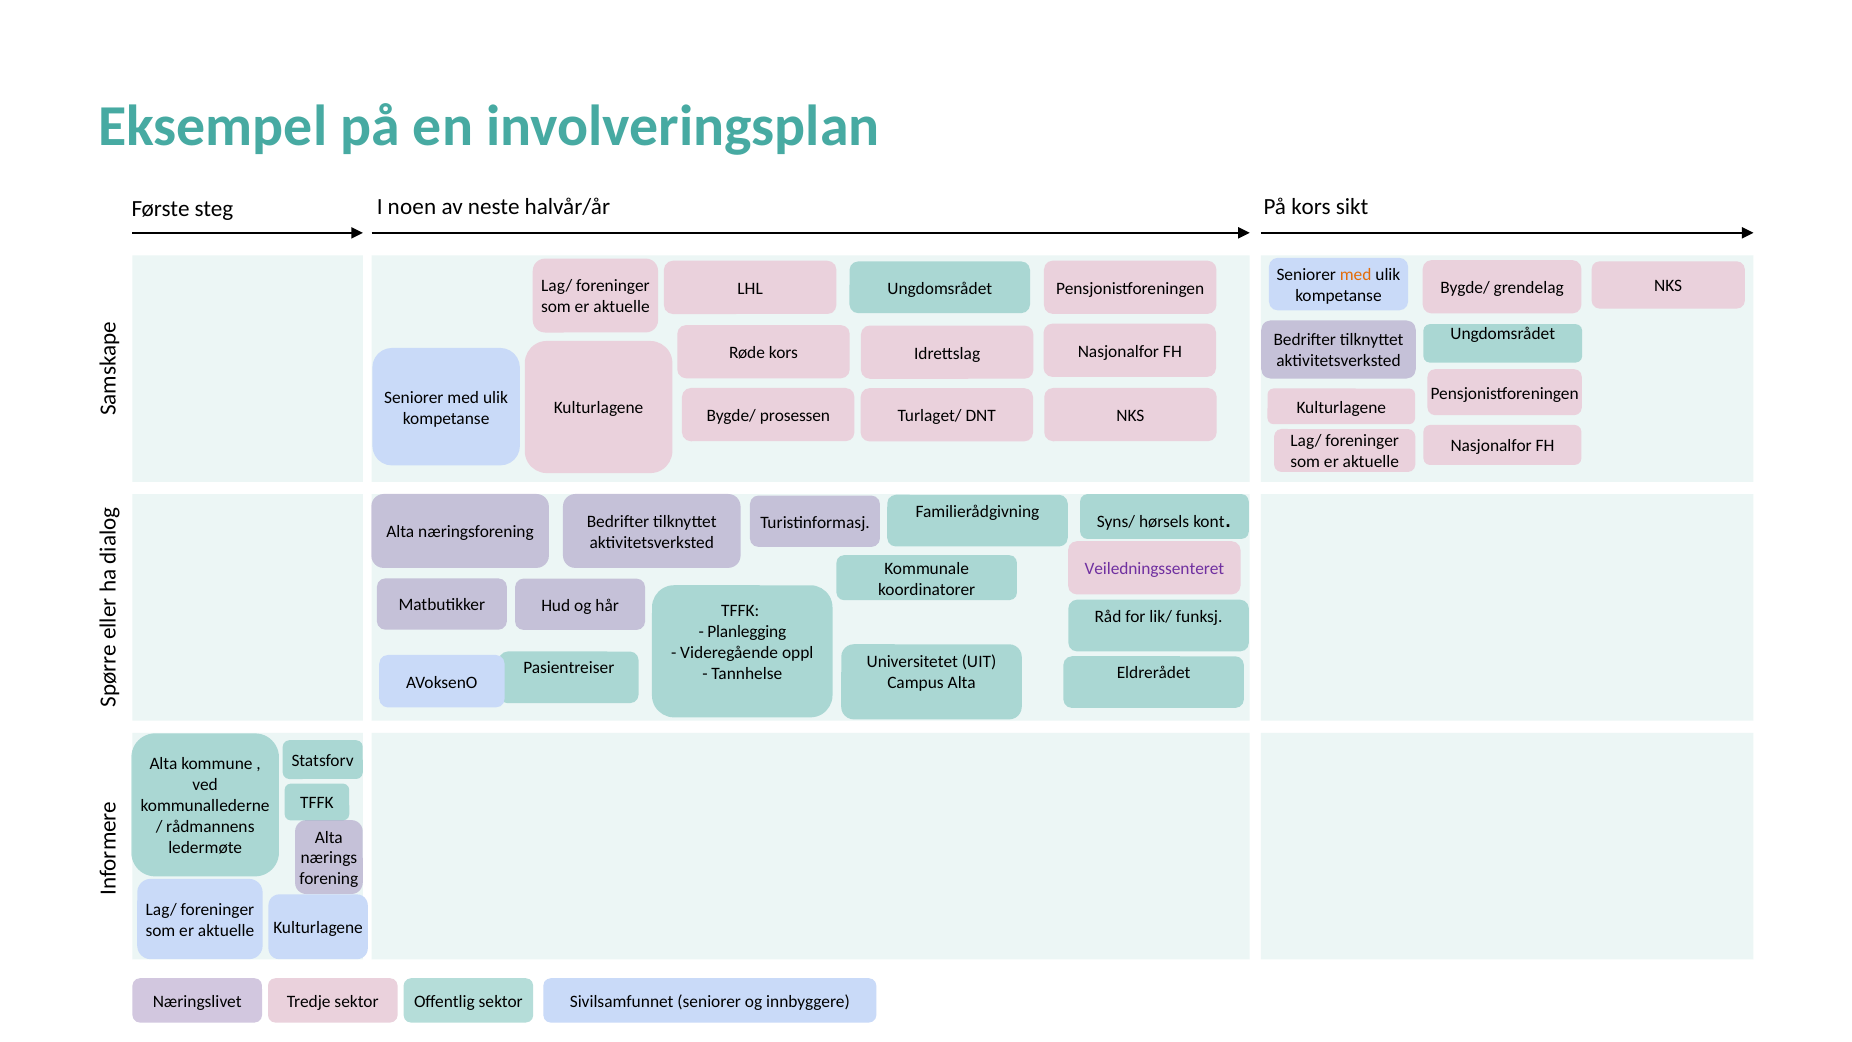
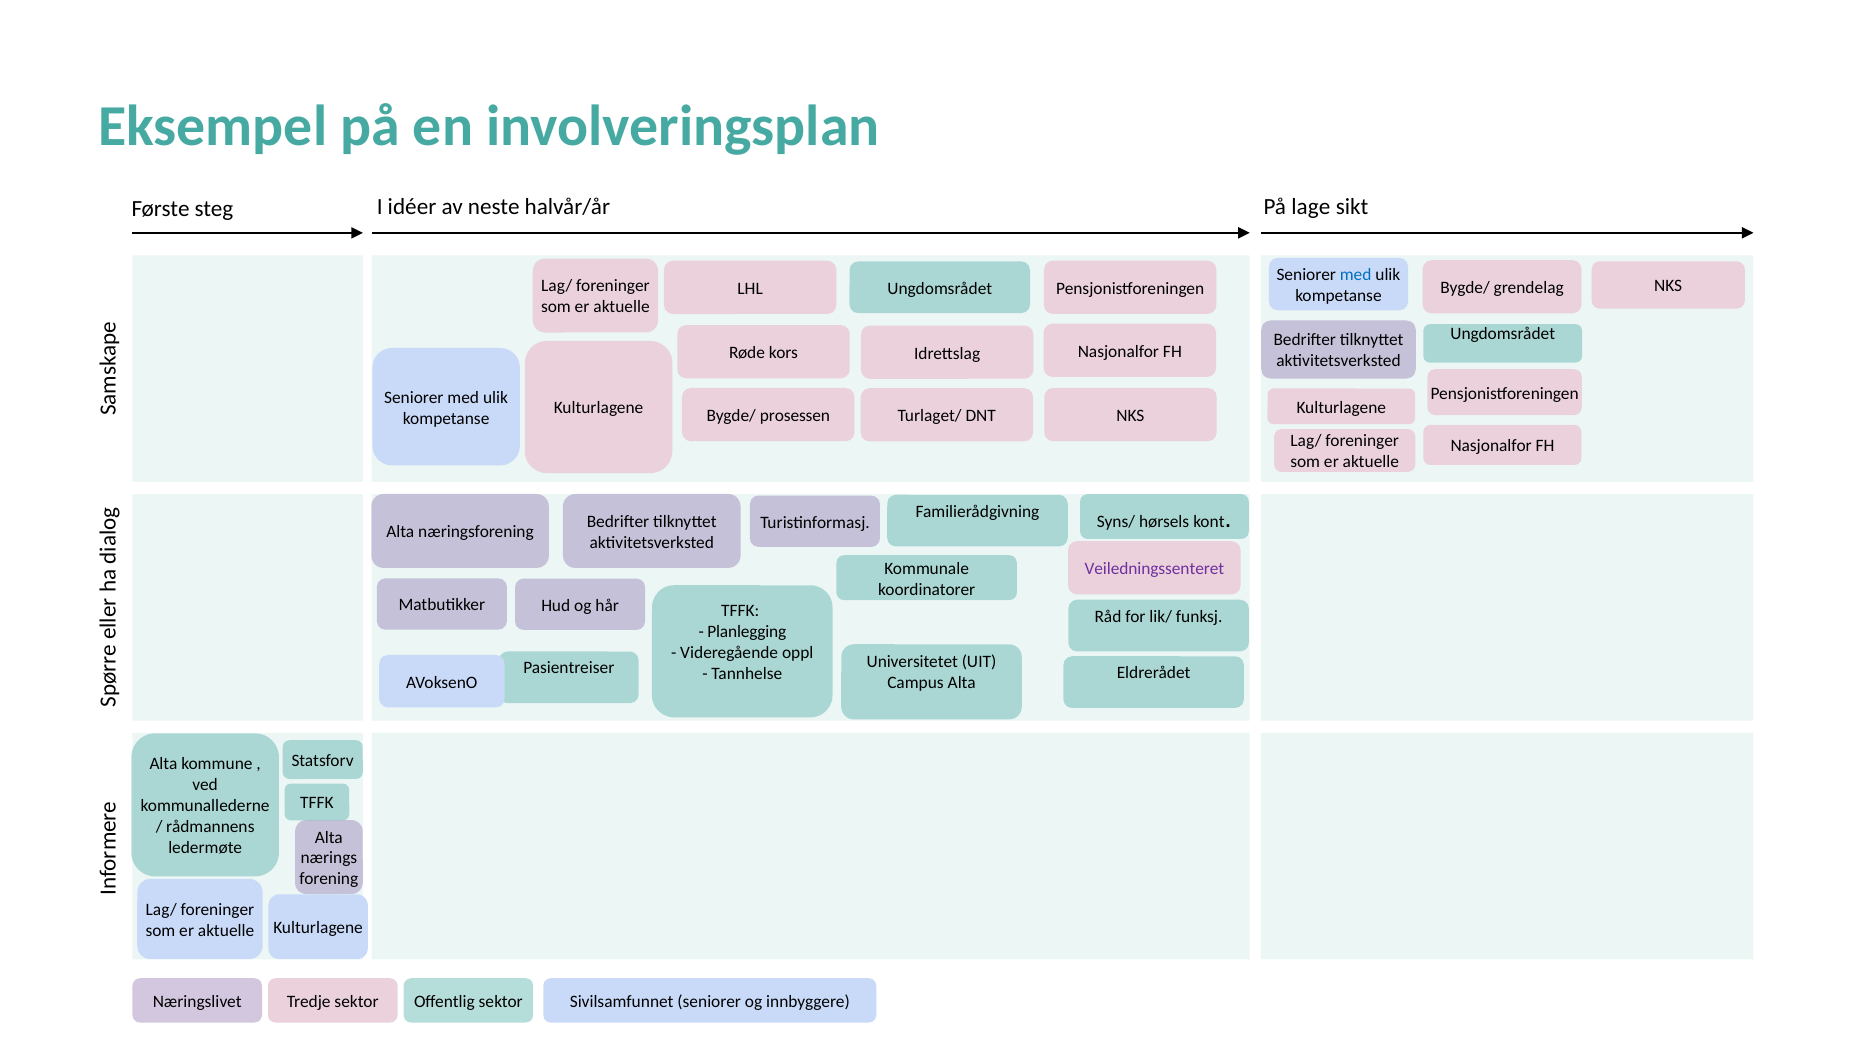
noen: noen -> idéer
På kors: kors -> lage
med at (1356, 275) colour: orange -> blue
